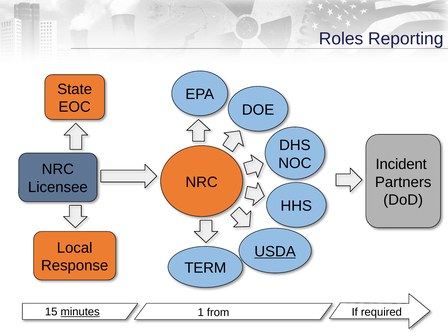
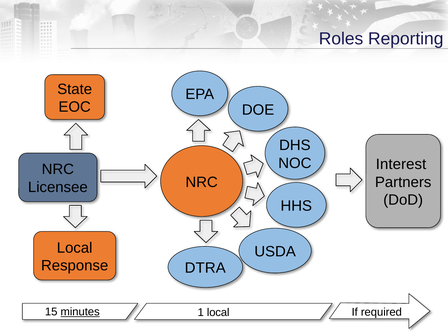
Incident: Incident -> Interest
USDA underline: present -> none
TERM: TERM -> DTRA
1 from: from -> local
